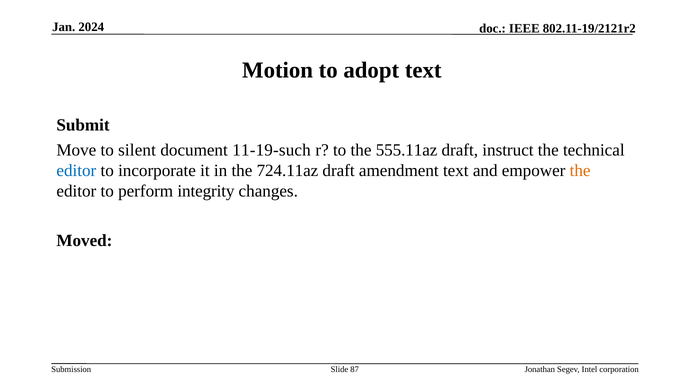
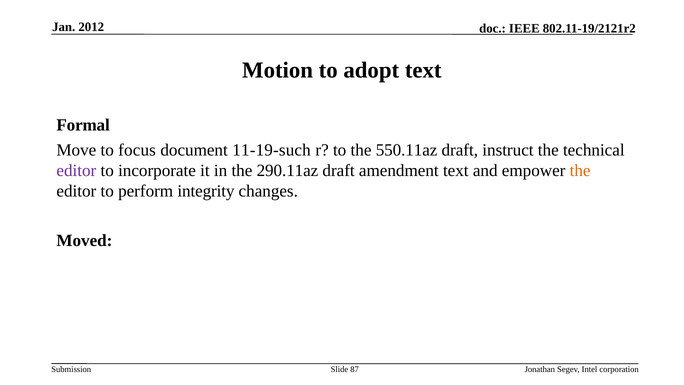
2024: 2024 -> 2012
Submit: Submit -> Formal
silent: silent -> focus
555.11az: 555.11az -> 550.11az
editor at (76, 171) colour: blue -> purple
724.11az: 724.11az -> 290.11az
